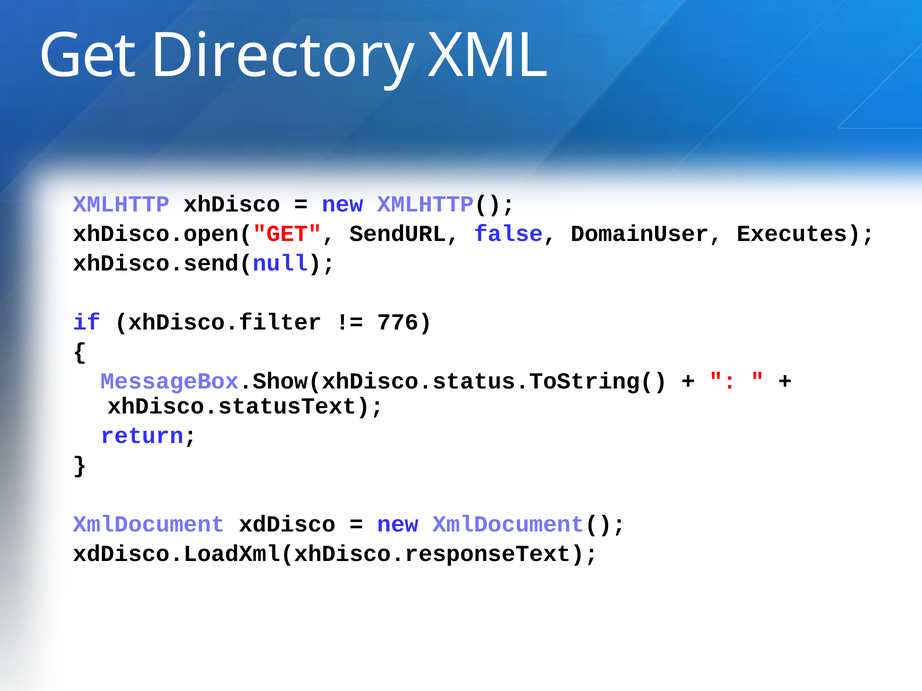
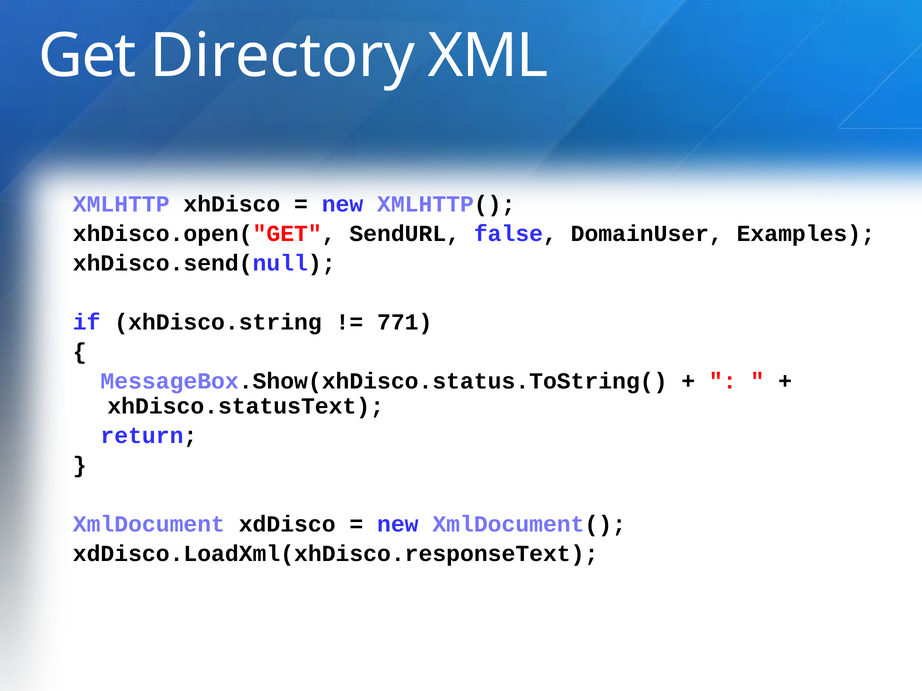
Executes: Executes -> Examples
xhDisco.filter: xhDisco.filter -> xhDisco.string
776: 776 -> 771
